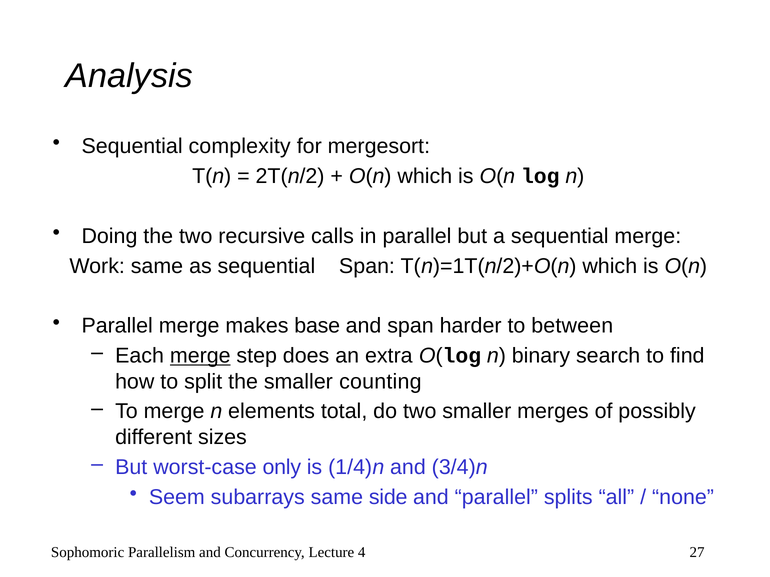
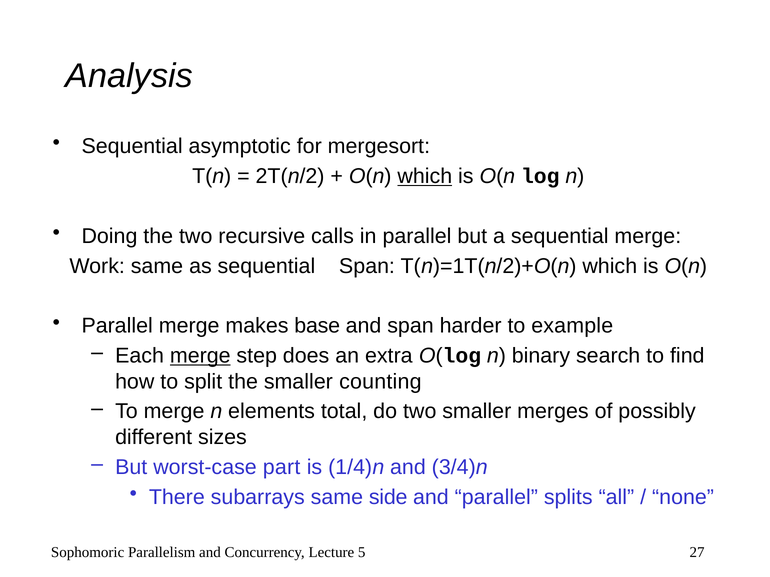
complexity: complexity -> asymptotic
which at (425, 176) underline: none -> present
between: between -> example
only: only -> part
Seem: Seem -> There
4: 4 -> 5
